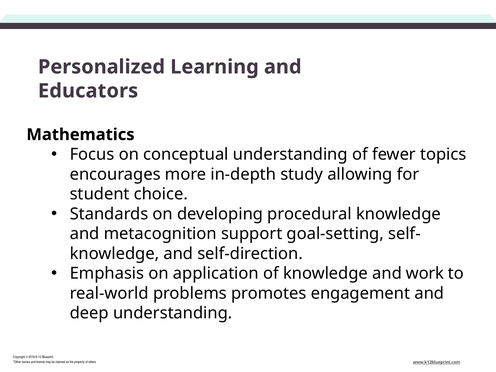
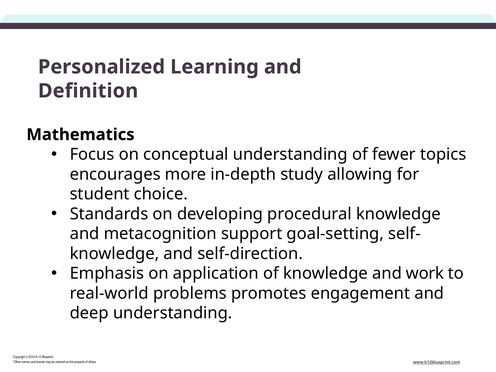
Educators: Educators -> Definition
